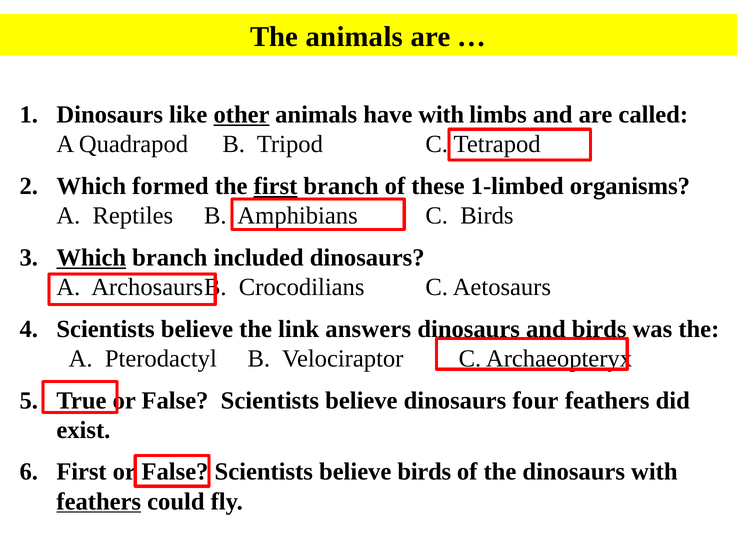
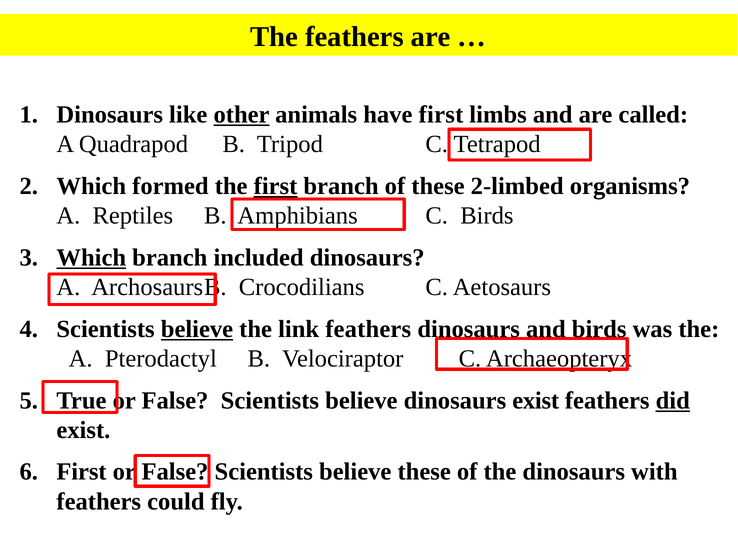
The animals: animals -> feathers
have with: with -> first
1-limbed: 1-limbed -> 2-limbed
believe at (197, 329) underline: none -> present
link answers: answers -> feathers
dinosaurs four: four -> exist
did underline: none -> present
believe birds: birds -> these
feathers at (99, 501) underline: present -> none
